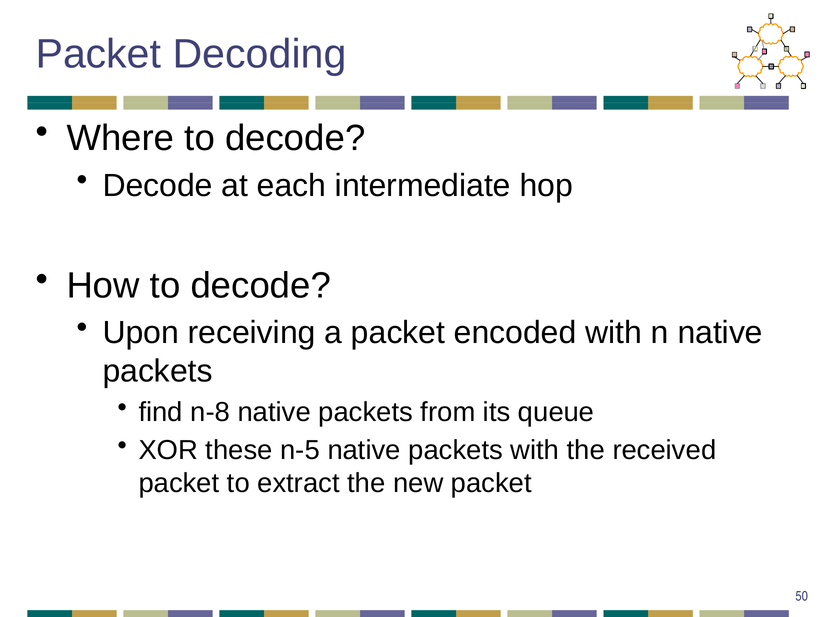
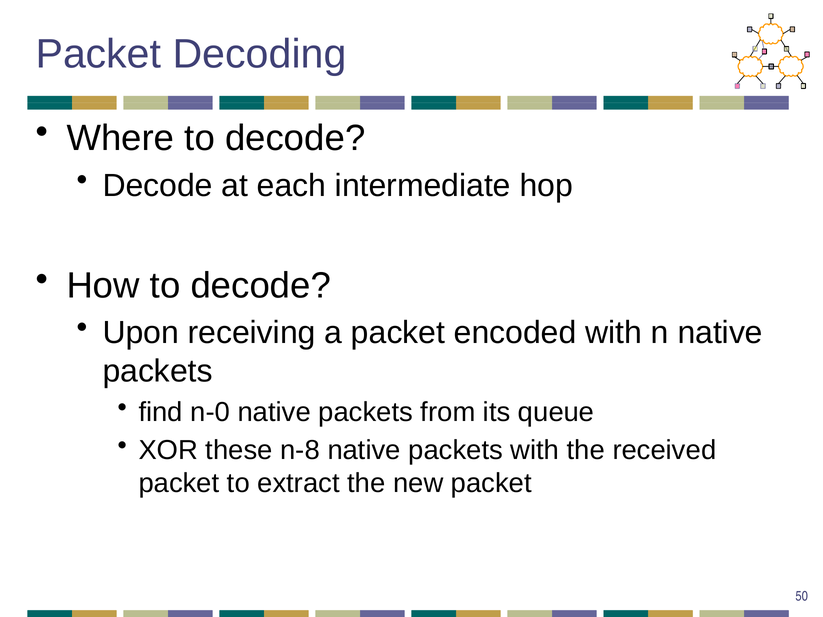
n-8: n-8 -> n-0
n-5: n-5 -> n-8
